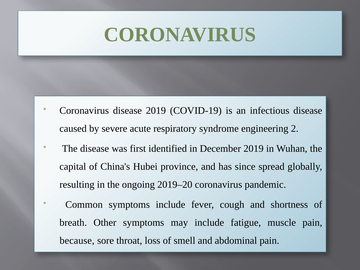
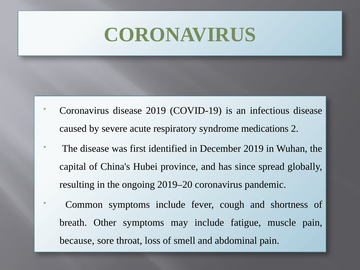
engineering: engineering -> medications
